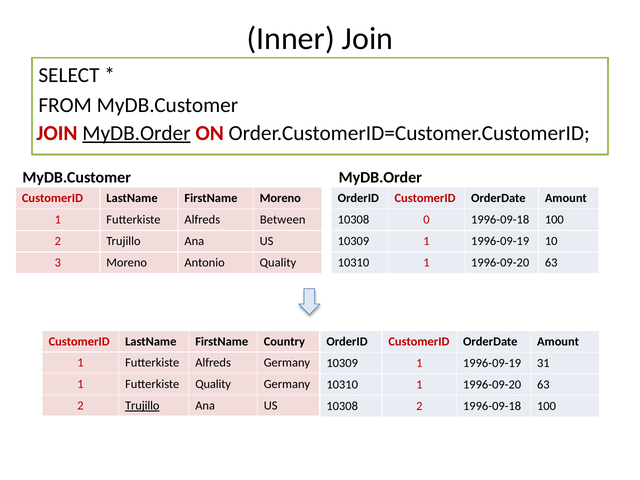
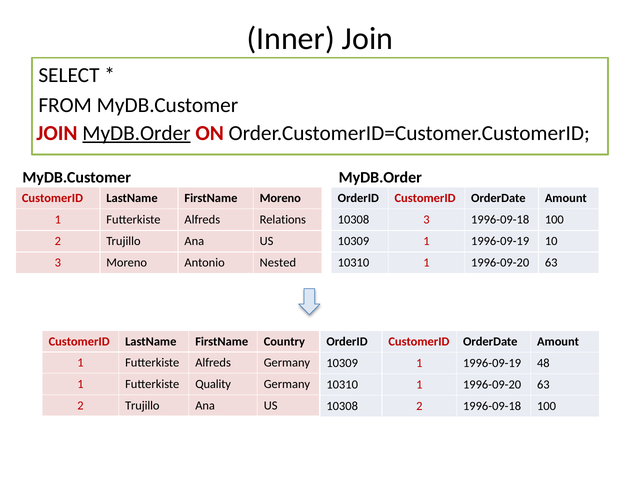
Between: Between -> Relations
10308 0: 0 -> 3
Antonio Quality: Quality -> Nested
31: 31 -> 48
Trujillo at (142, 406) underline: present -> none
